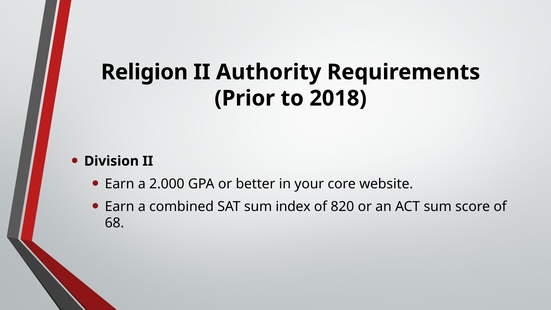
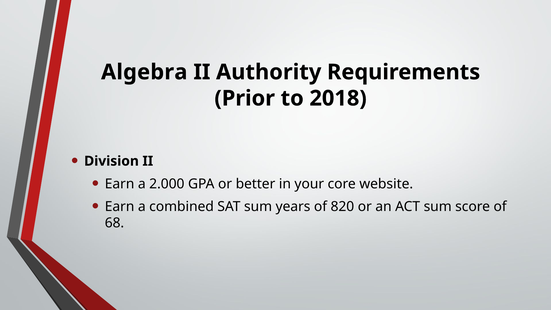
Religion: Religion -> Algebra
index: index -> years
